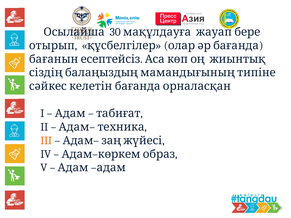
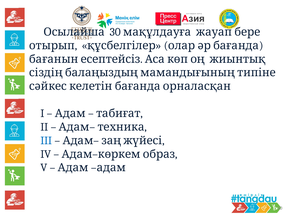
III colour: orange -> blue
